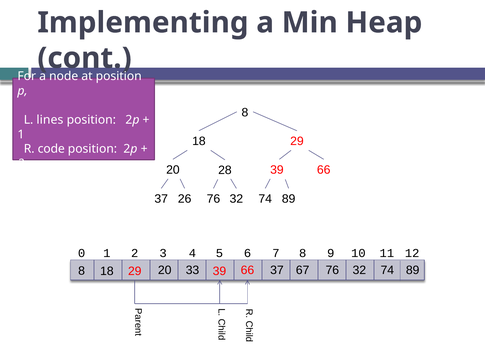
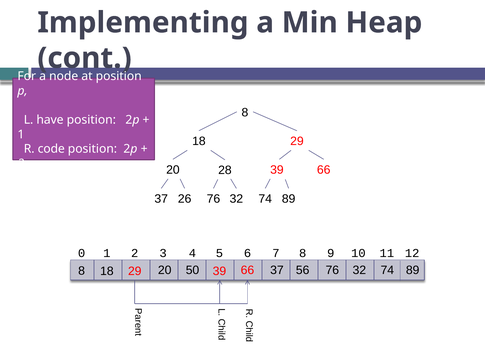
lines: lines -> have
33: 33 -> 50
67: 67 -> 56
